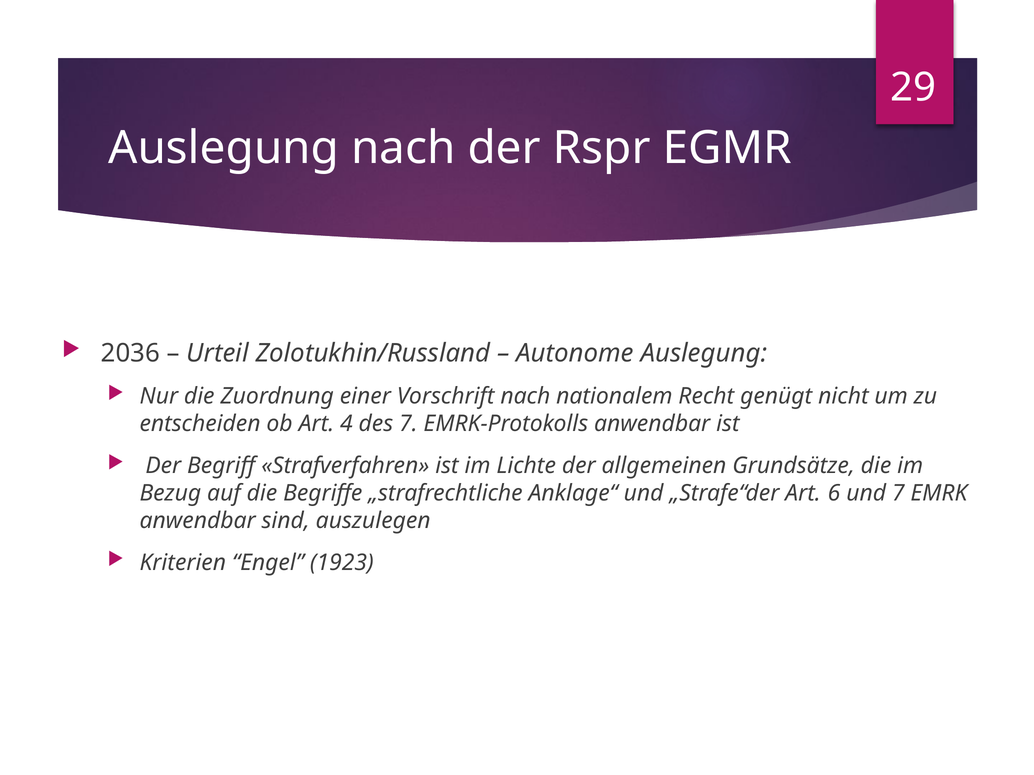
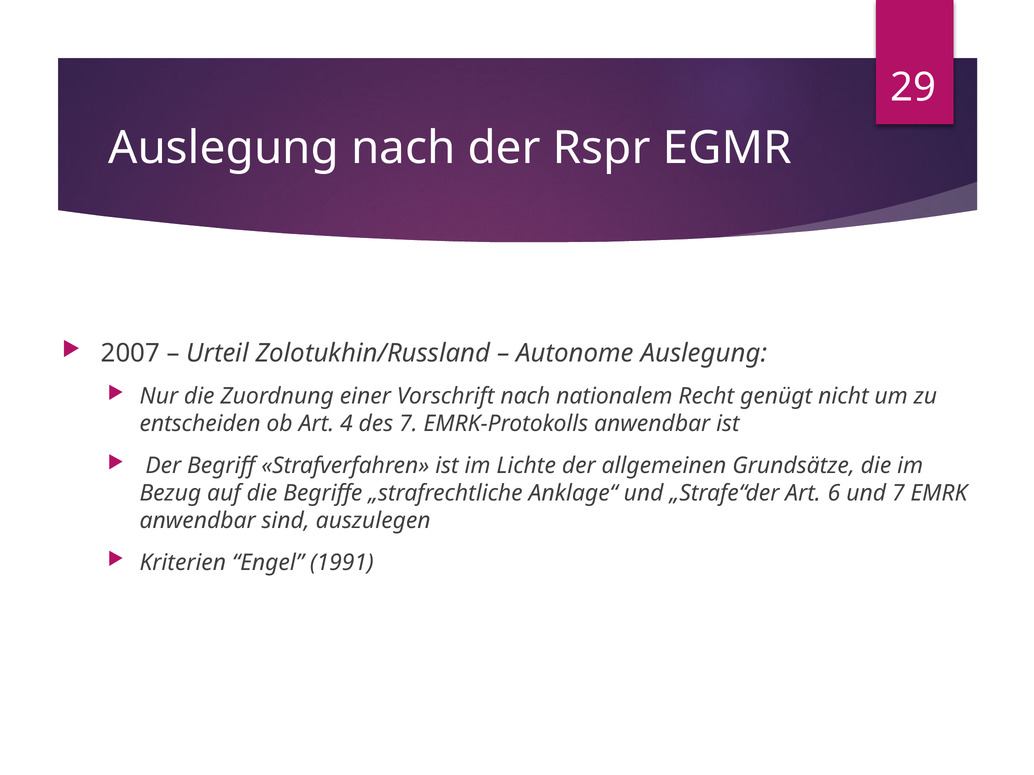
2036: 2036 -> 2007
1923: 1923 -> 1991
